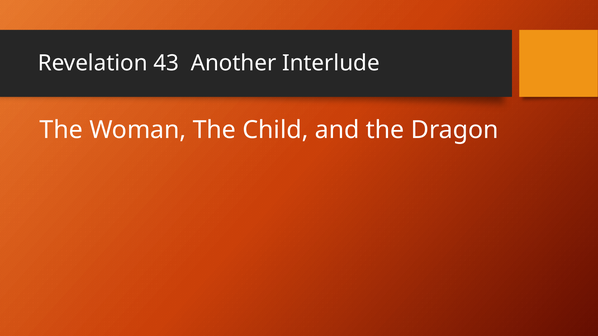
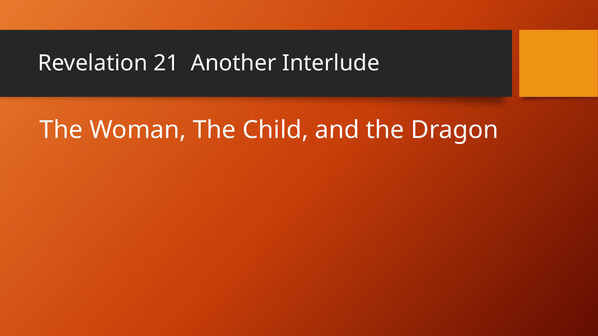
43: 43 -> 21
